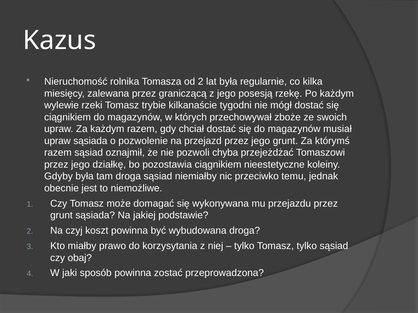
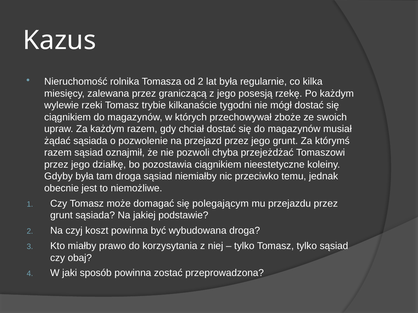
upraw at (57, 141): upraw -> żądać
wykonywana: wykonywana -> polegającym
